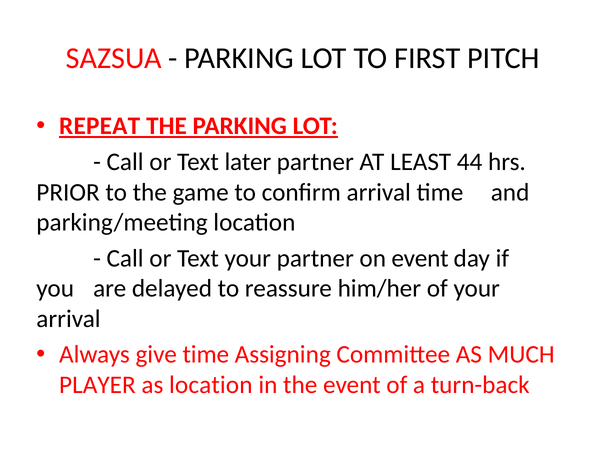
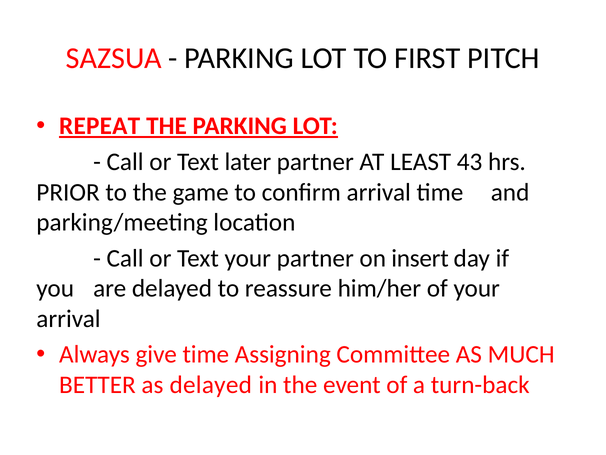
44: 44 -> 43
on event: event -> insert
PLAYER: PLAYER -> BETTER
as location: location -> delayed
